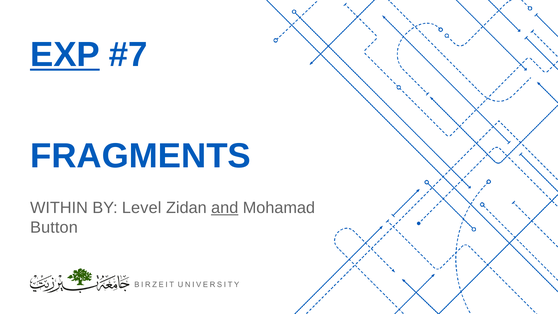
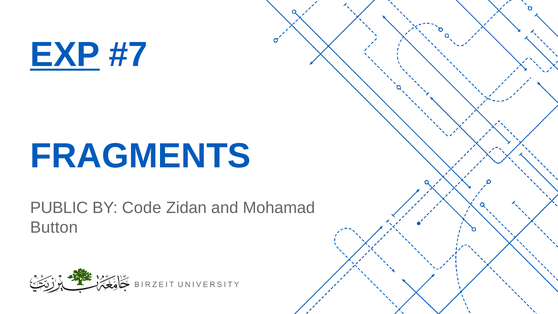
WITHIN: WITHIN -> PUBLIC
Level: Level -> Code
and underline: present -> none
